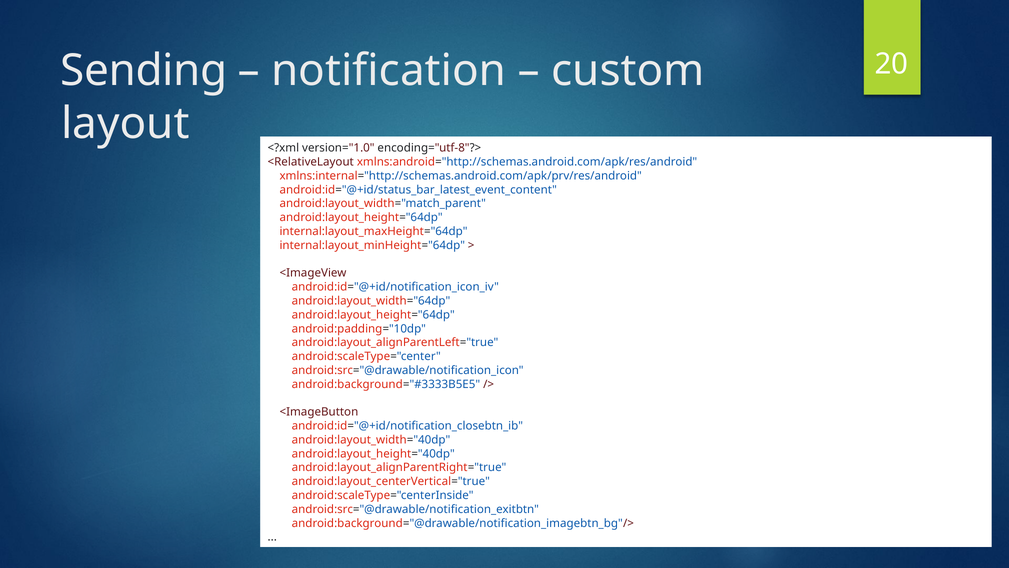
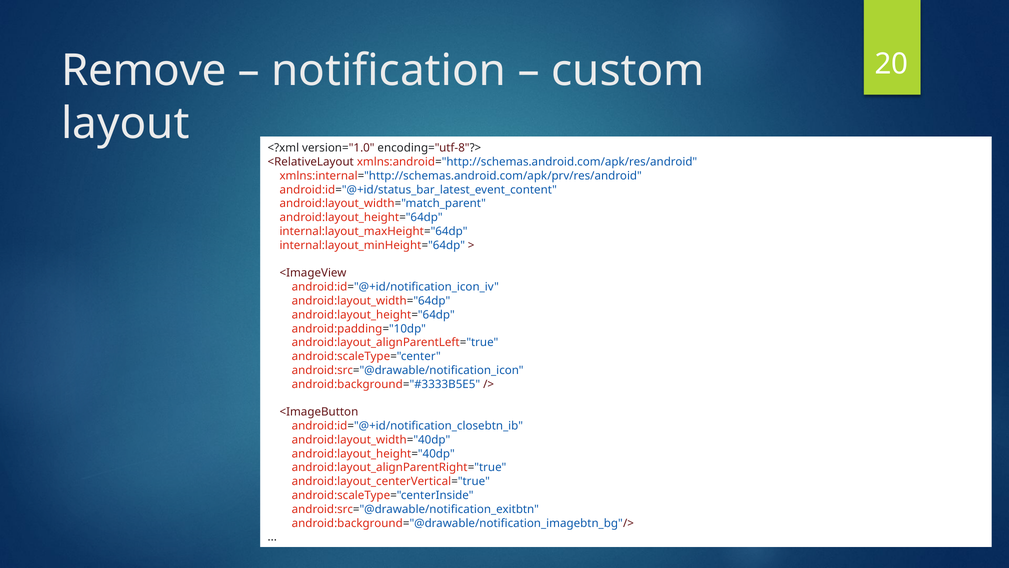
Sending: Sending -> Remove
